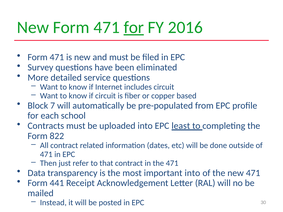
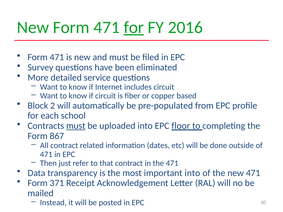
7: 7 -> 2
must at (76, 126) underline: none -> present
least: least -> floor
822: 822 -> 867
441: 441 -> 371
